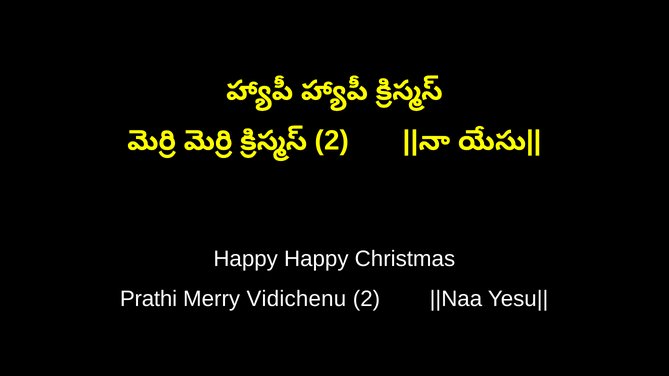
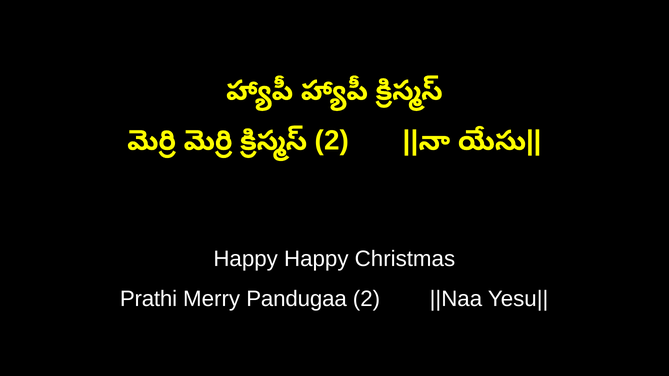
Vidichenu: Vidichenu -> Pandugaa
